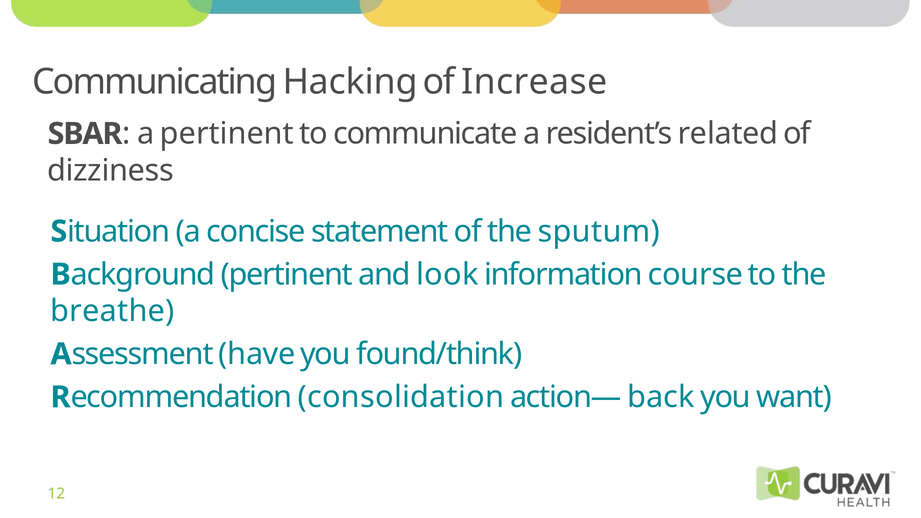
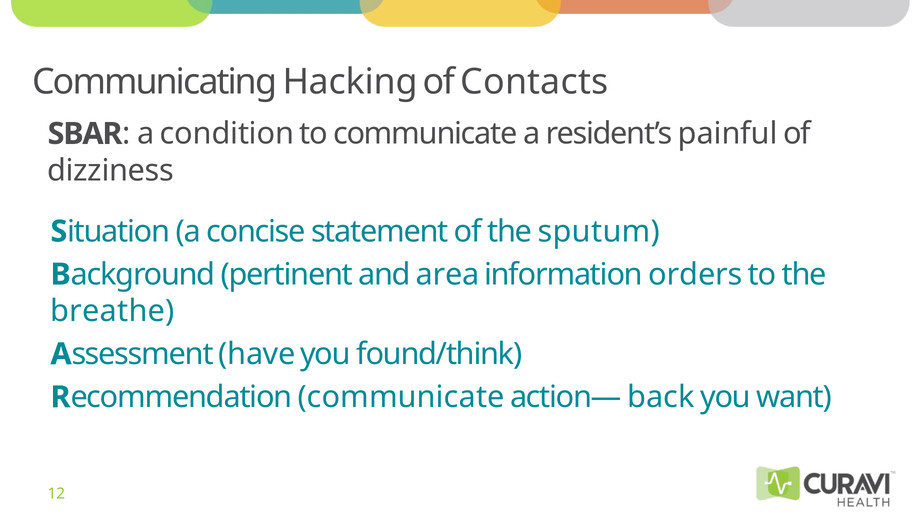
Increase: Increase -> Contacts
a pertinent: pertinent -> condition
related: related -> painful
look: look -> area
course: course -> orders
consolidation at (401, 397): consolidation -> communicate
